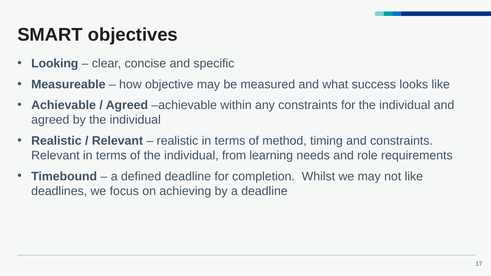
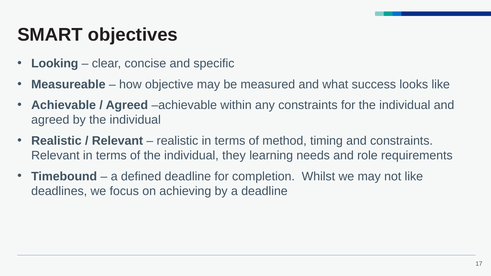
from: from -> they
